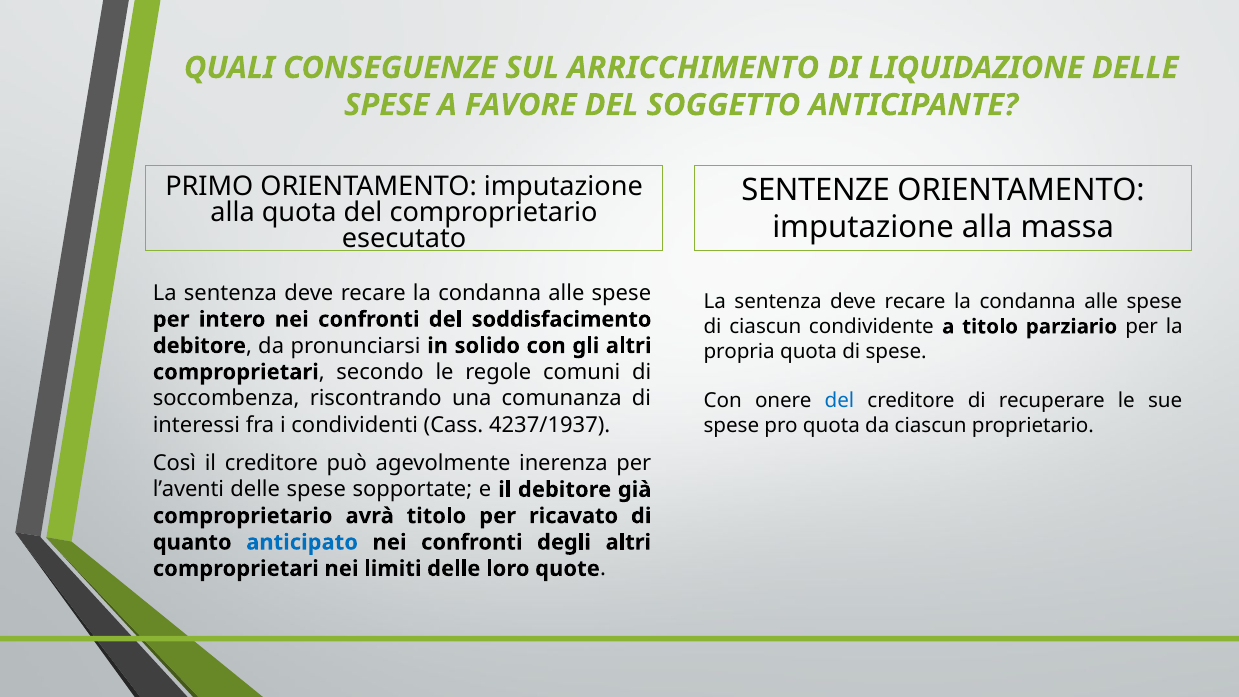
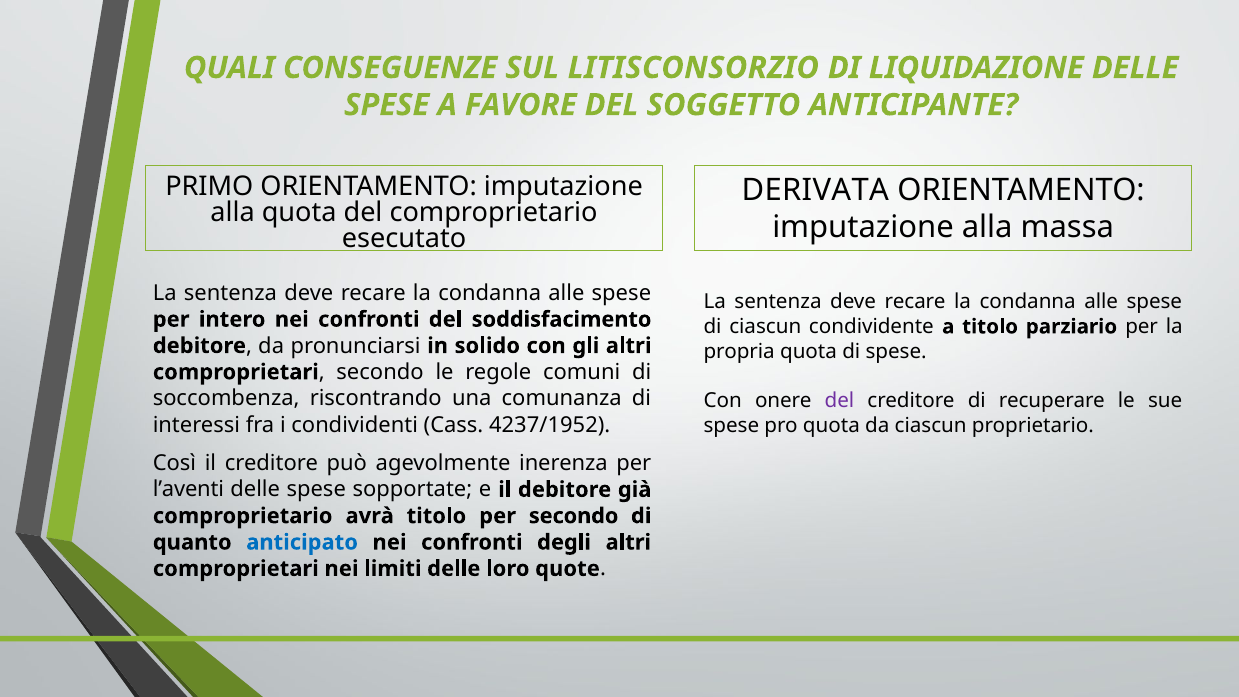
ARRICCHIMENTO: ARRICCHIMENTO -> LITISCONSORZIO
SENTENZE: SENTENZE -> DERIVATA
del at (839, 401) colour: blue -> purple
4237/1937: 4237/1937 -> 4237/1952
per ricavato: ricavato -> secondo
